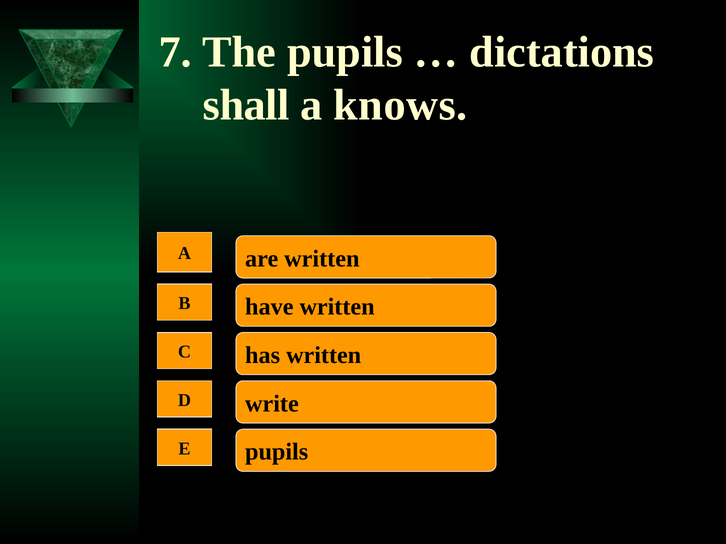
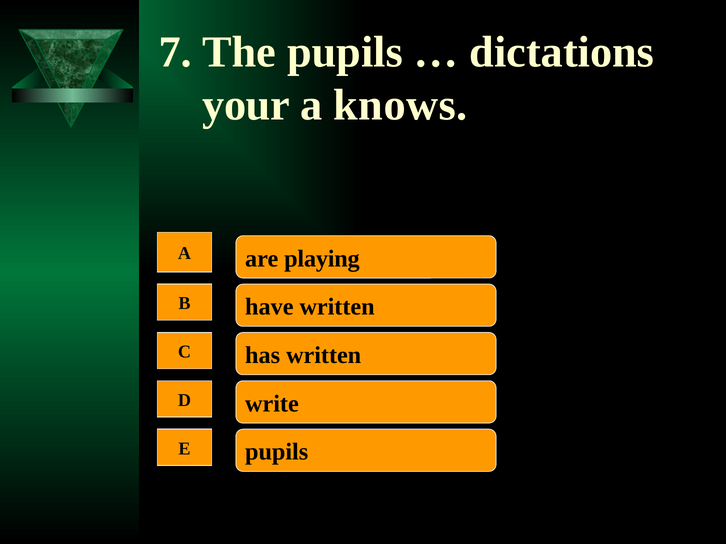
shall: shall -> your
are written: written -> playing
